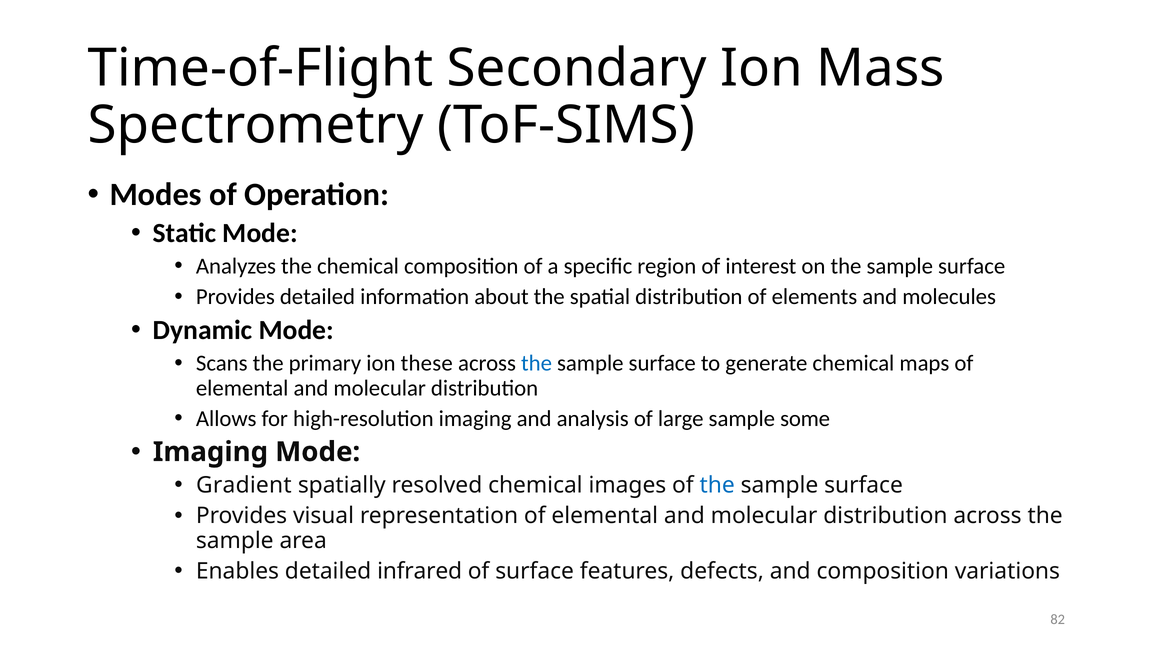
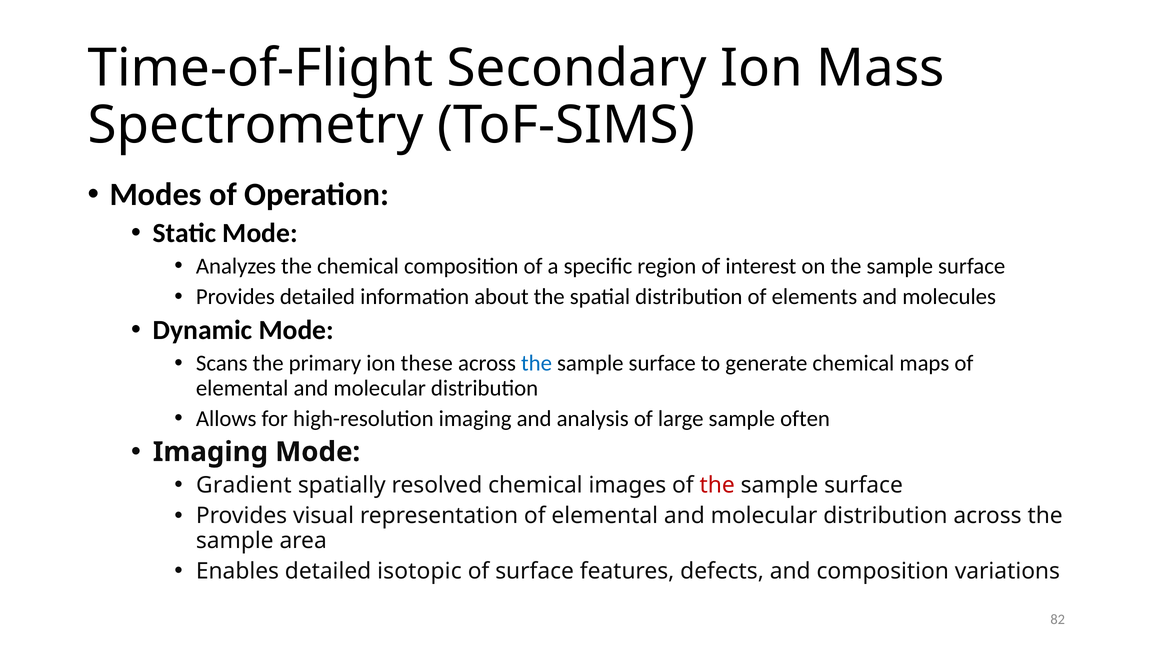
some: some -> often
the at (717, 485) colour: blue -> red
infrared: infrared -> isotopic
